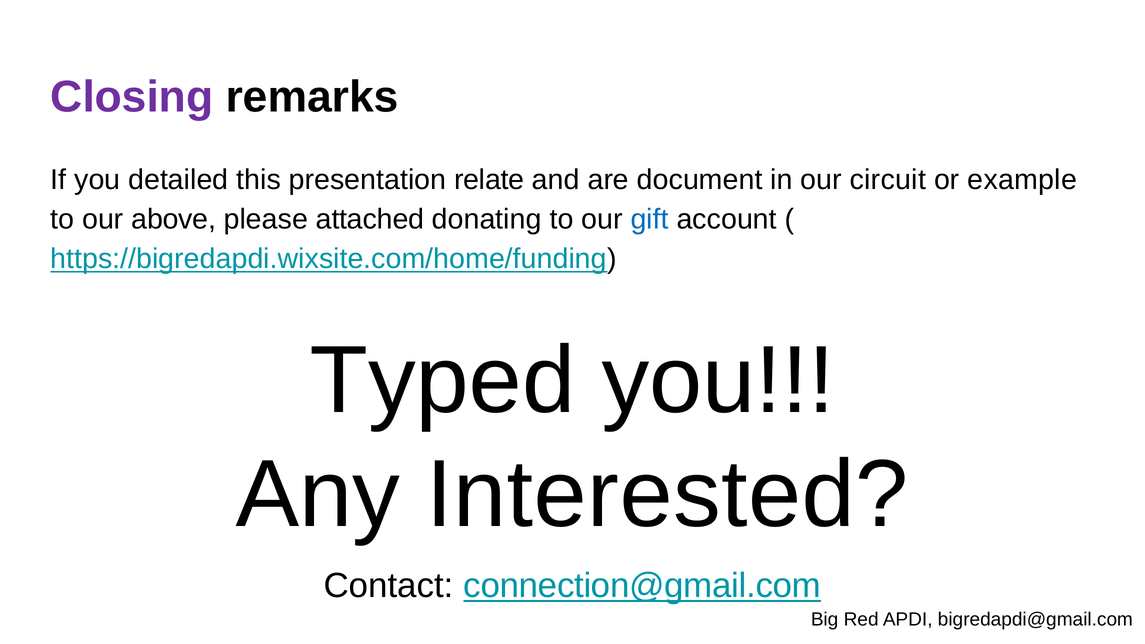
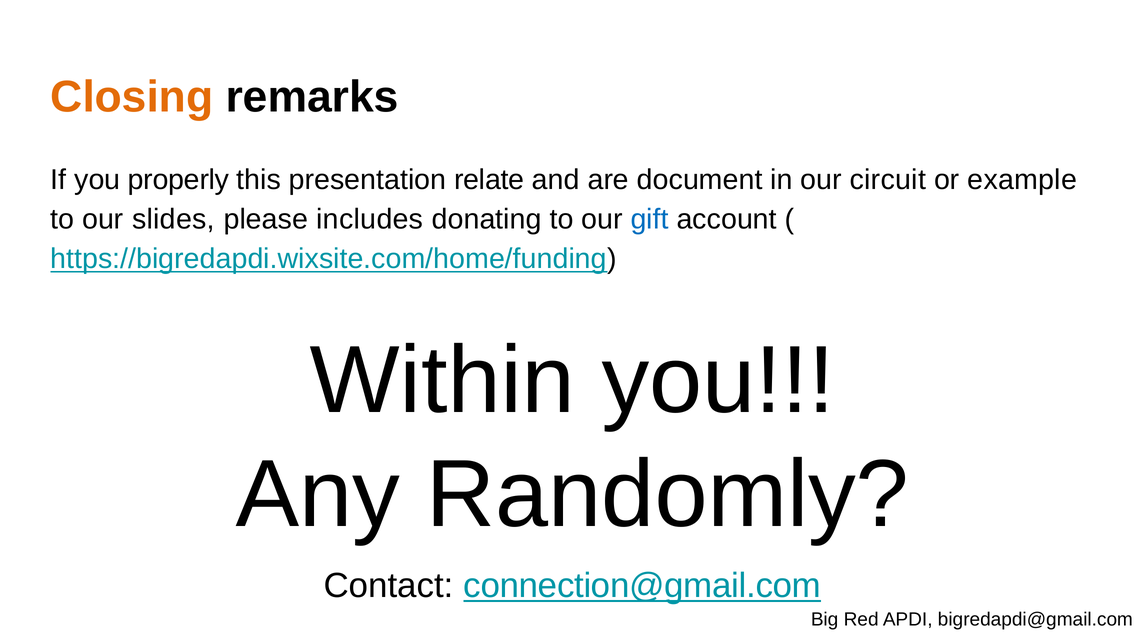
Closing colour: purple -> orange
detailed: detailed -> properly
above: above -> slides
attached: attached -> includes
Typed: Typed -> Within
Interested: Interested -> Randomly
